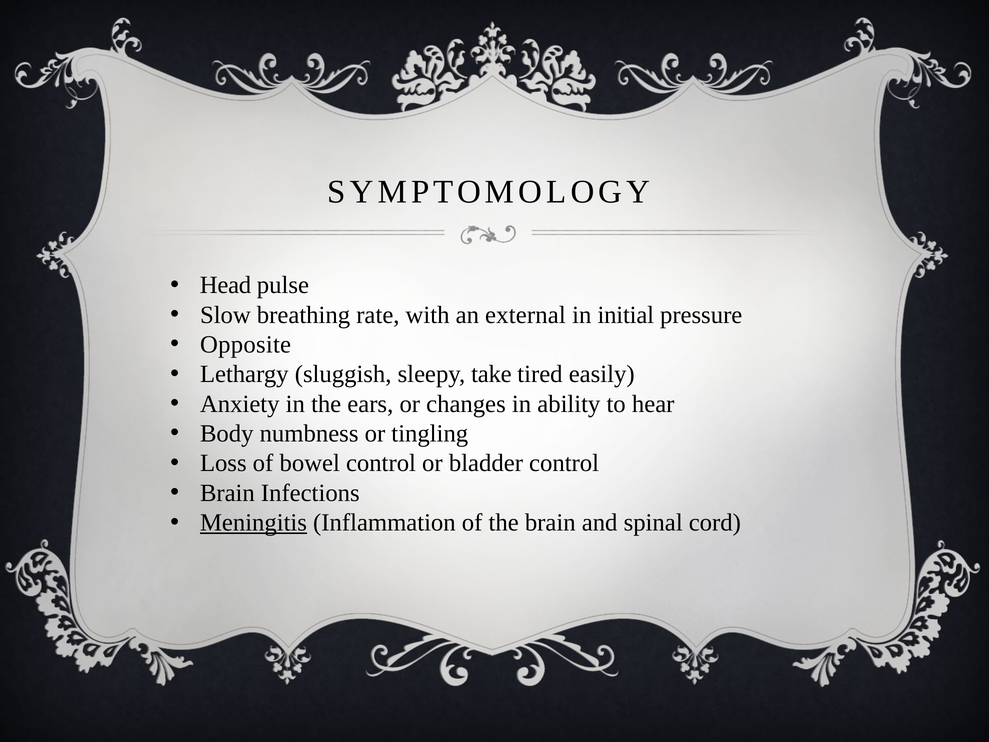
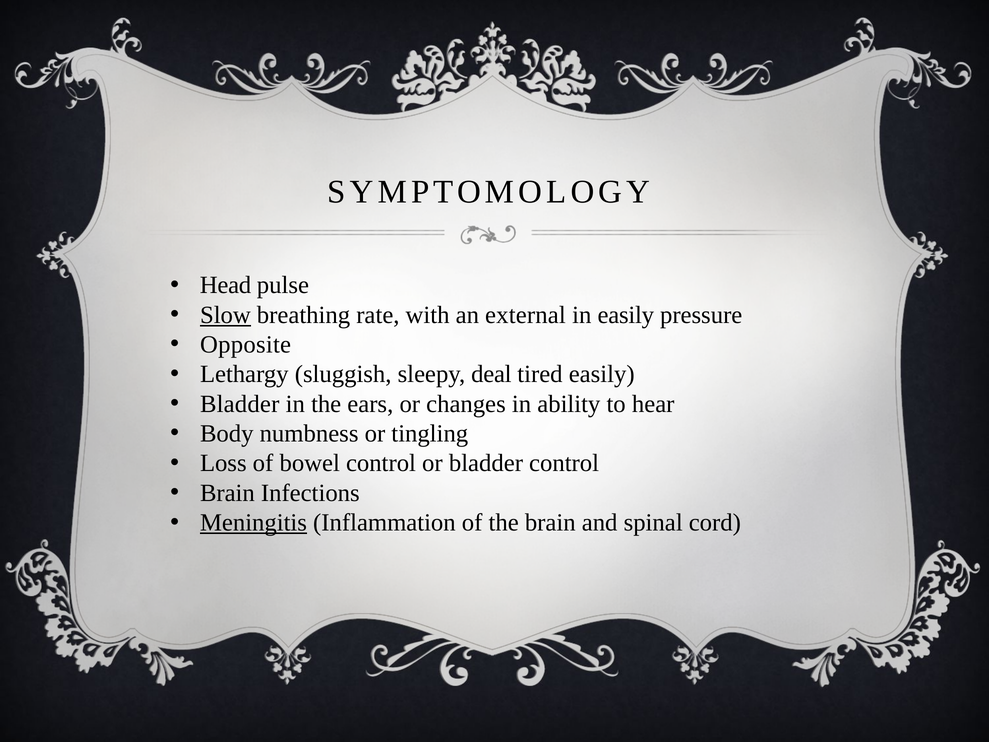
Slow underline: none -> present
in initial: initial -> easily
take: take -> deal
Anxiety at (240, 404): Anxiety -> Bladder
